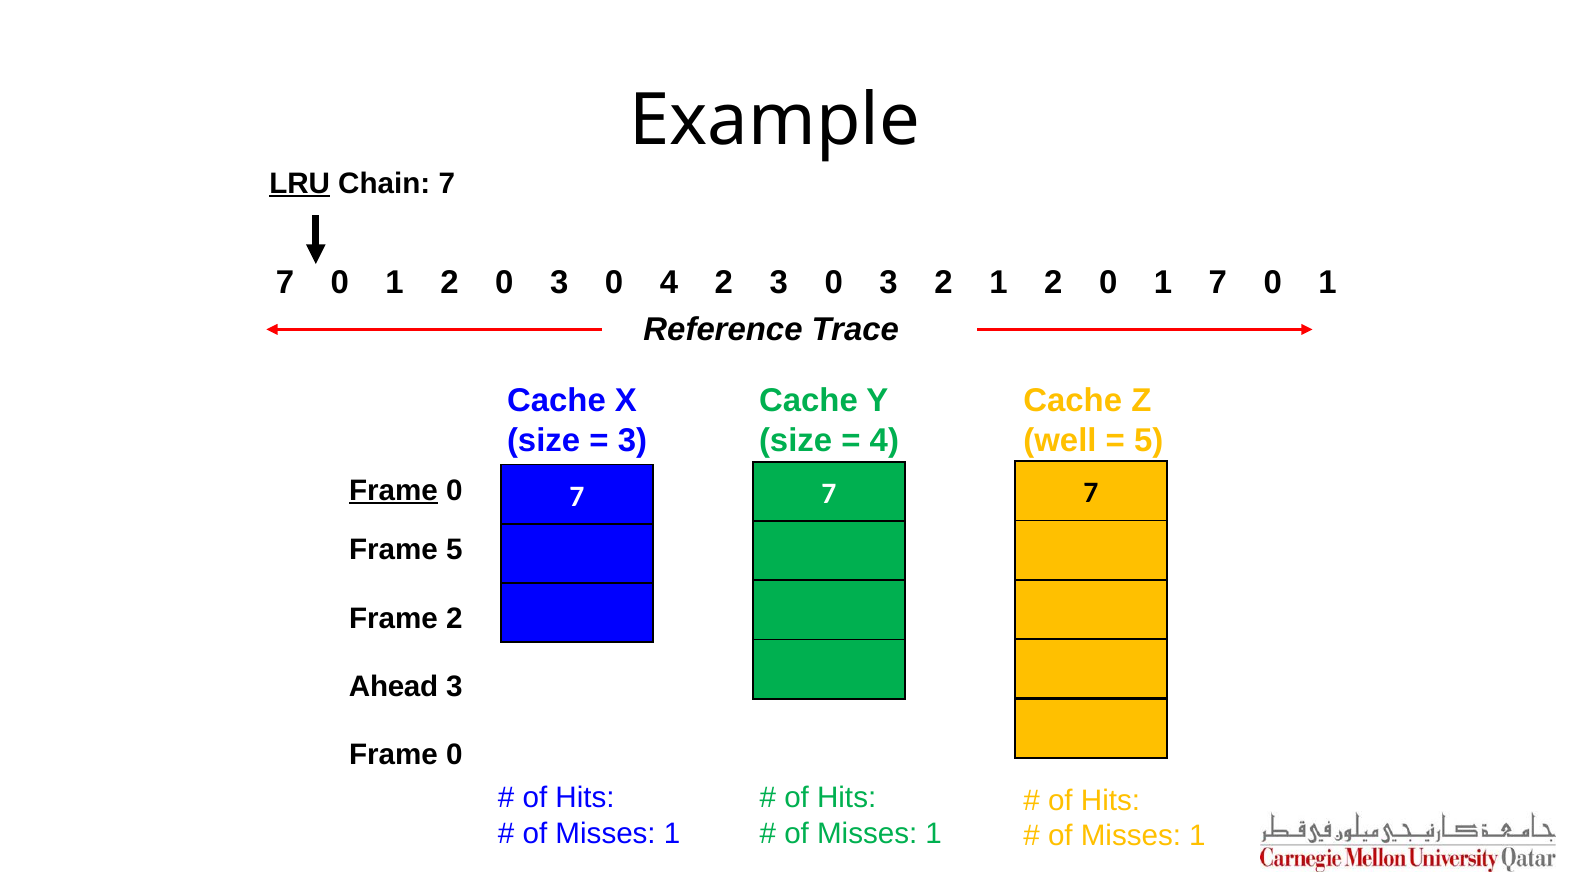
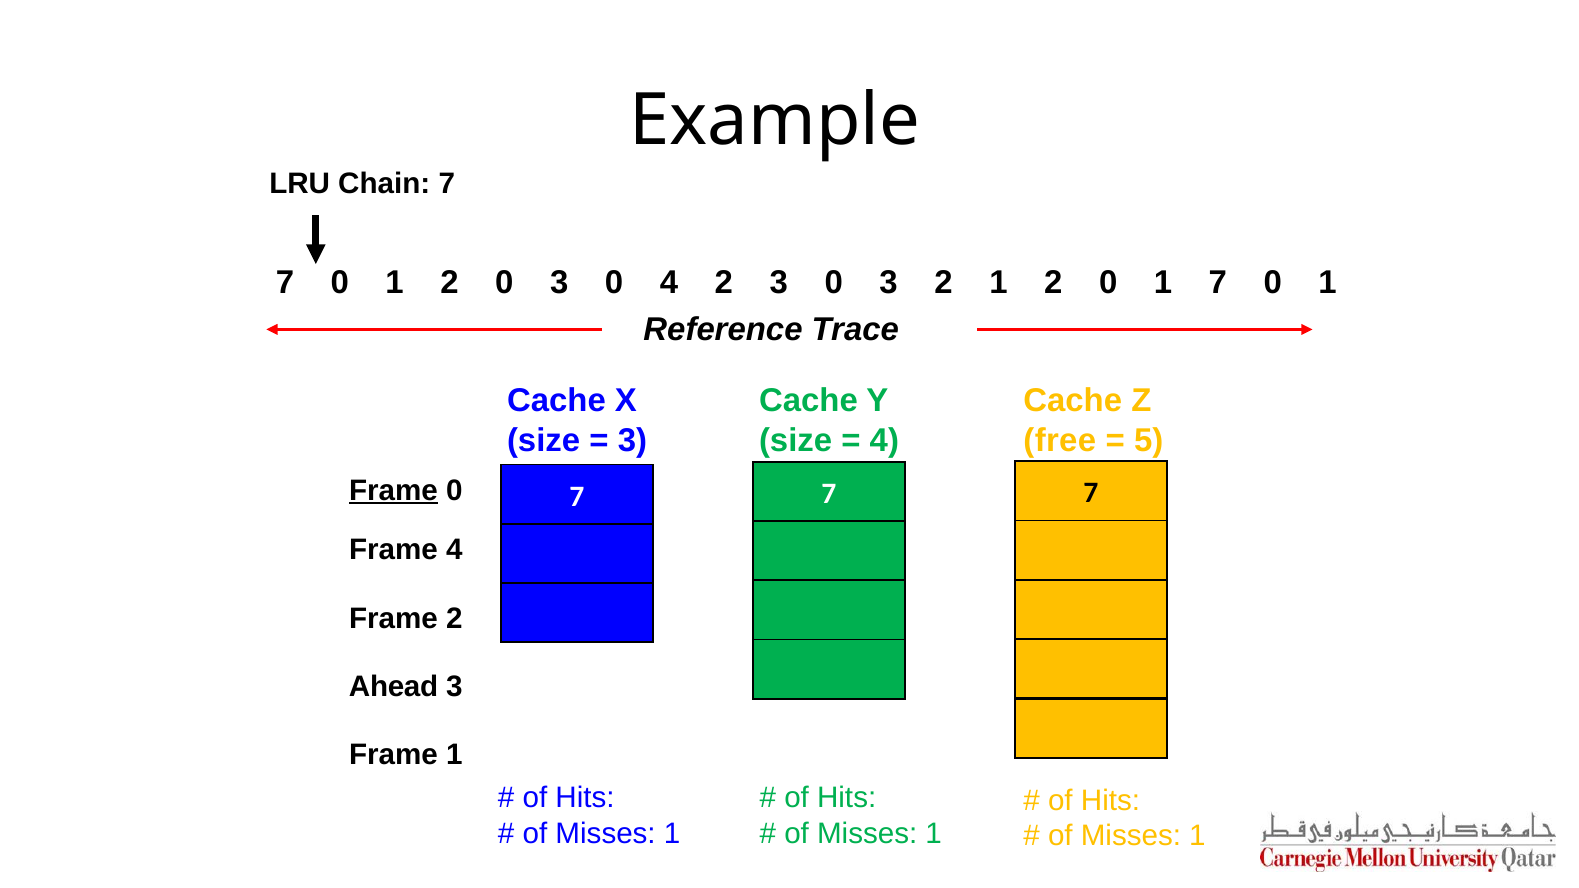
LRU underline: present -> none
well: well -> free
Frame 5: 5 -> 4
0 at (454, 755): 0 -> 1
